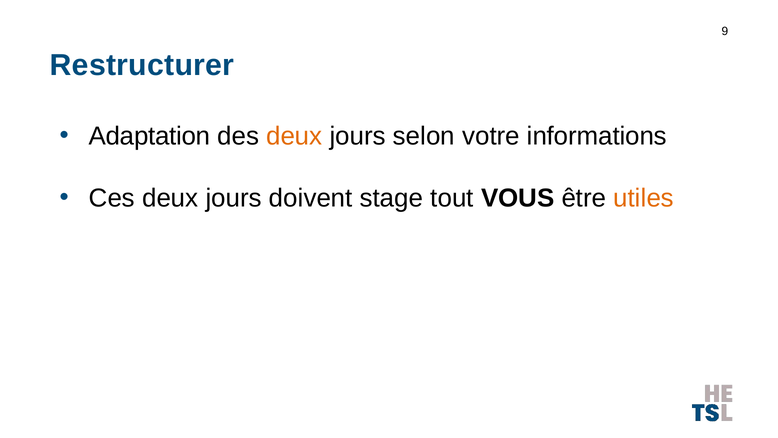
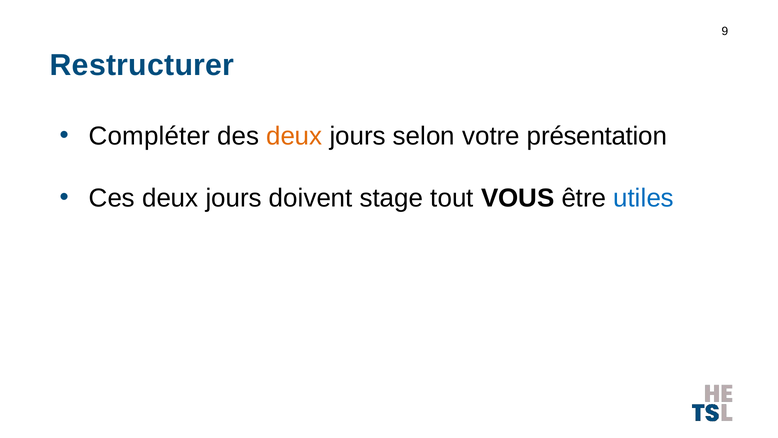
Adaptation: Adaptation -> Compléter
informations: informations -> présentation
utiles colour: orange -> blue
